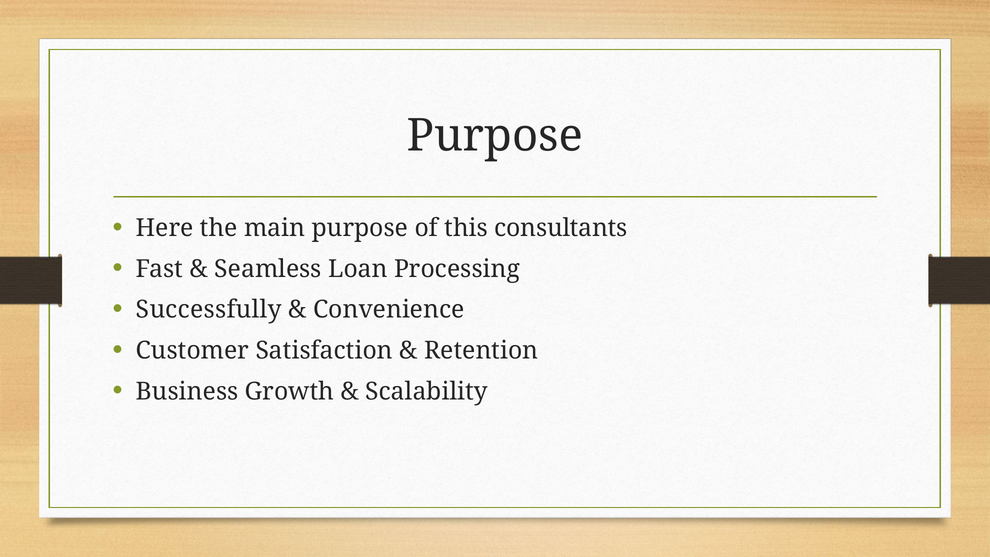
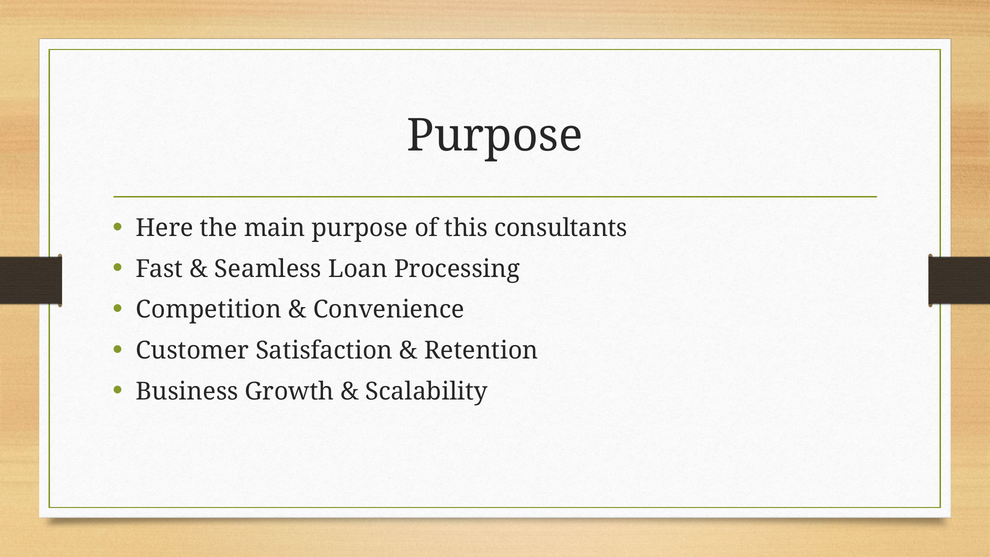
Successfully: Successfully -> Competition
